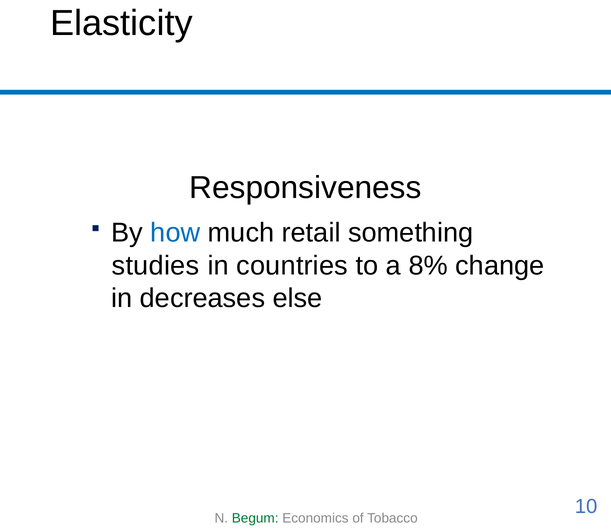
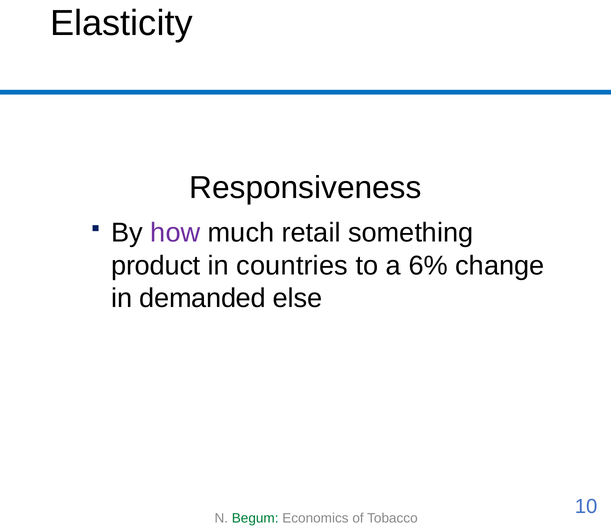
how colour: blue -> purple
studies: studies -> product
8%: 8% -> 6%
decreases: decreases -> demanded
